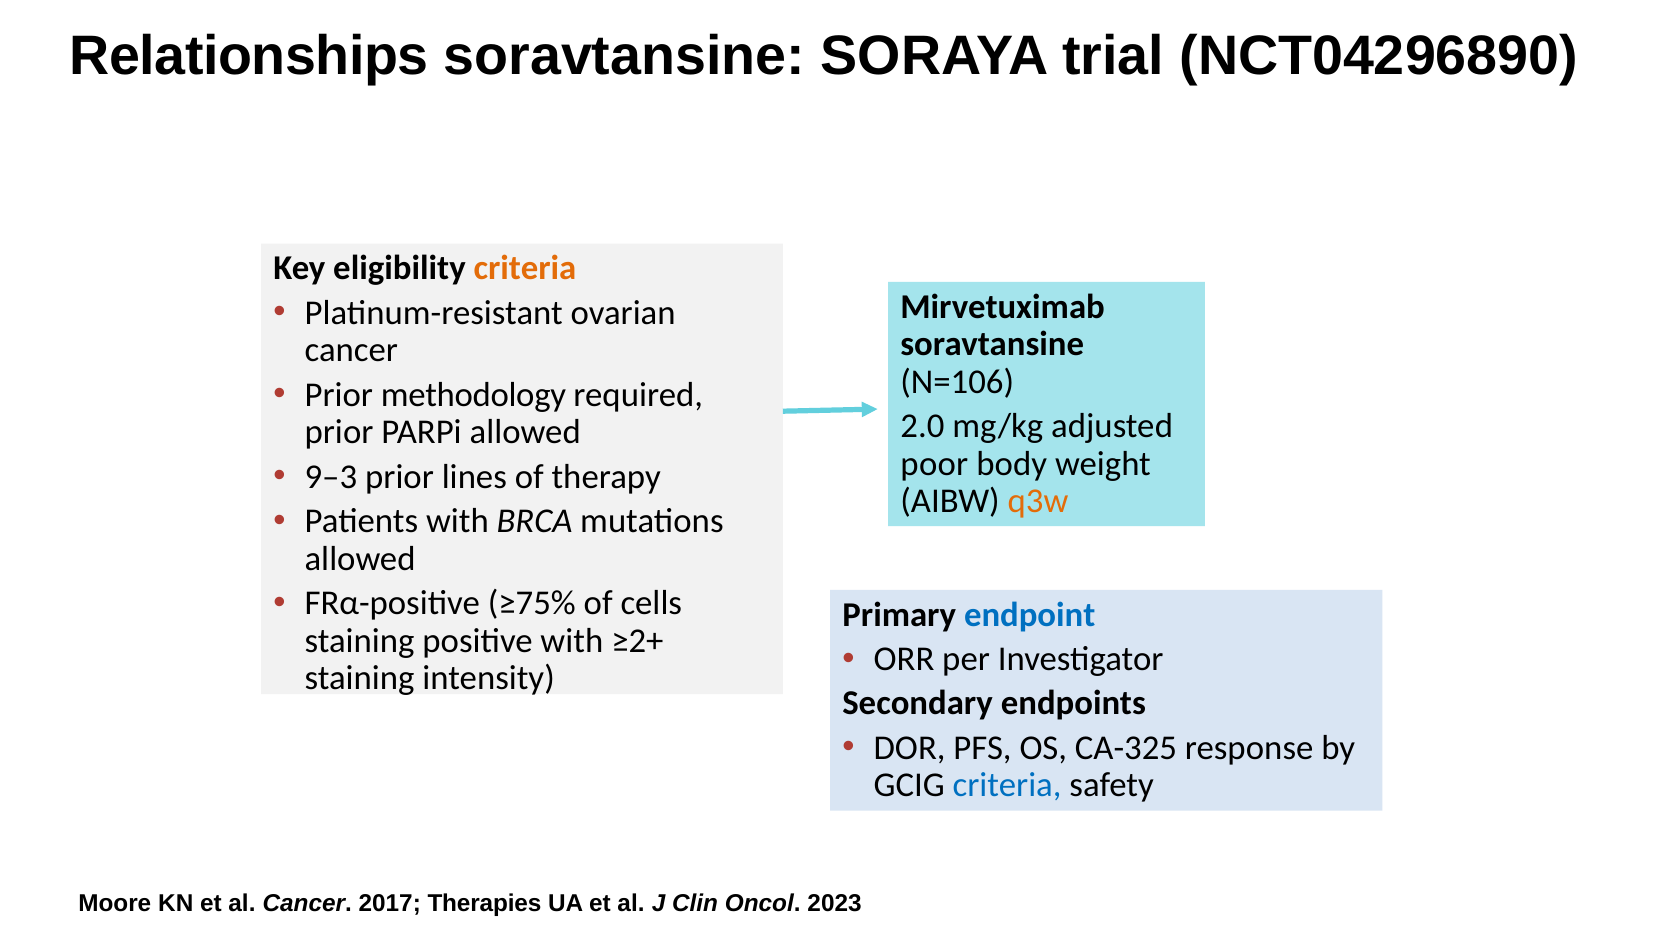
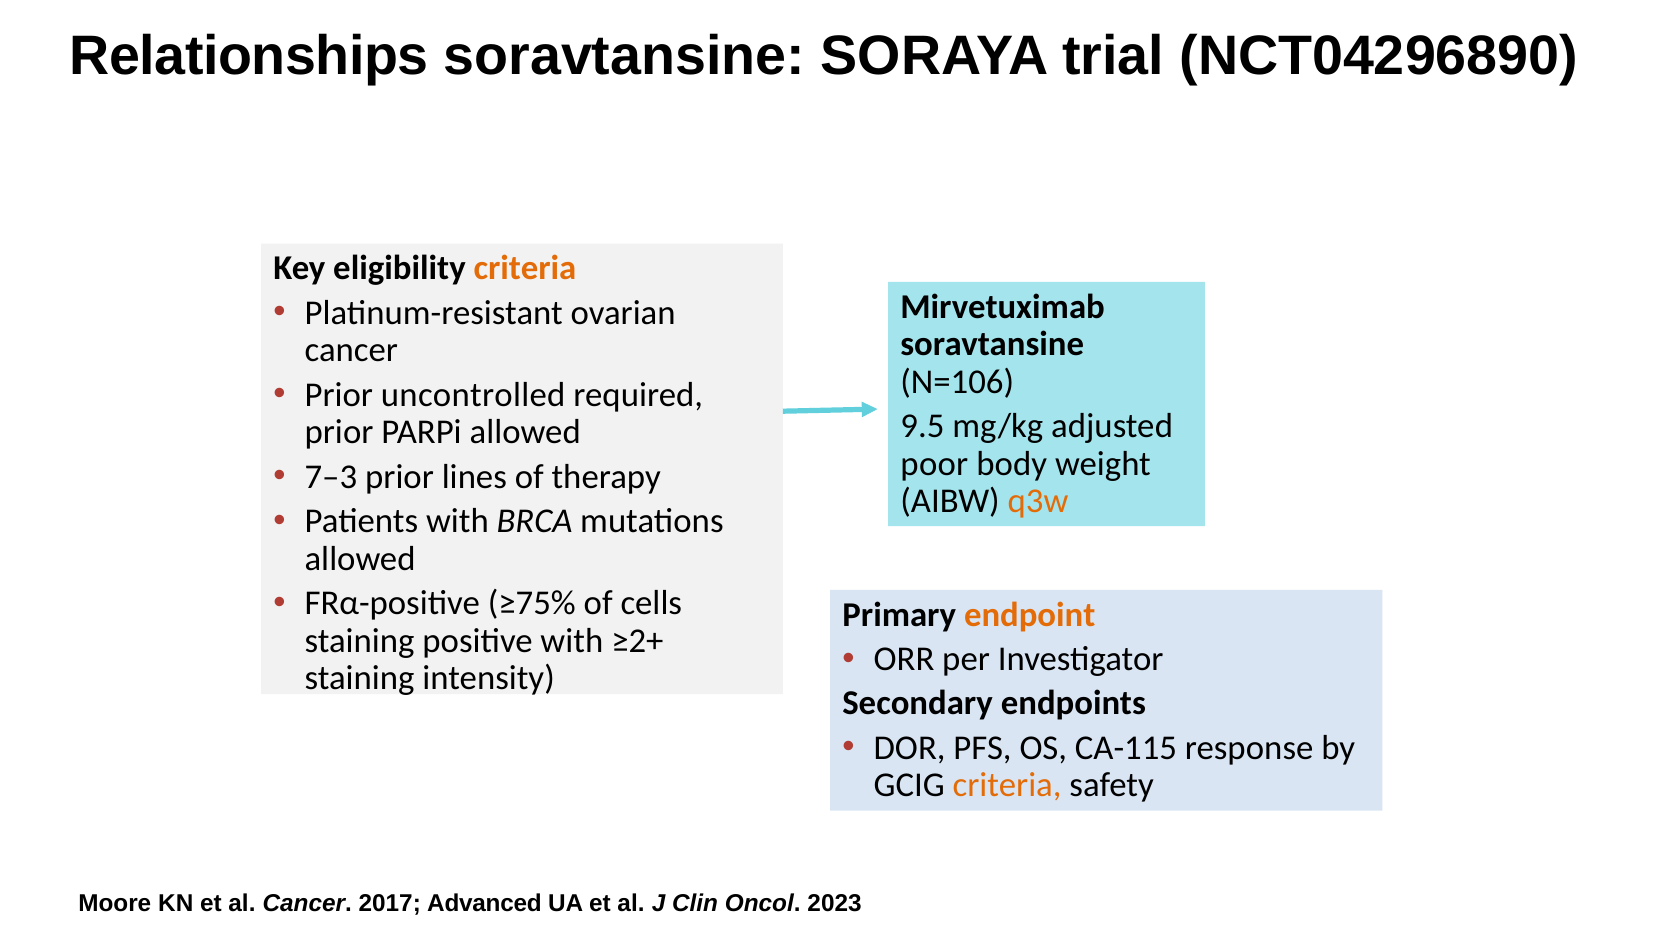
methodology: methodology -> uncontrolled
2.0: 2.0 -> 9.5
9–3: 9–3 -> 7–3
endpoint colour: blue -> orange
CA-325: CA-325 -> CA-115
criteria at (1007, 786) colour: blue -> orange
Therapies: Therapies -> Advanced
